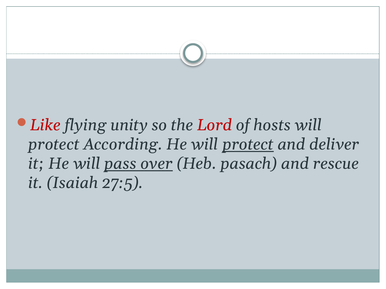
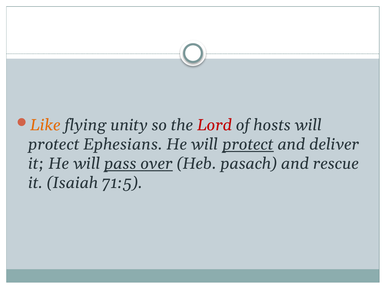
Like colour: red -> orange
According: According -> Ephesians
27:5: 27:5 -> 71:5
